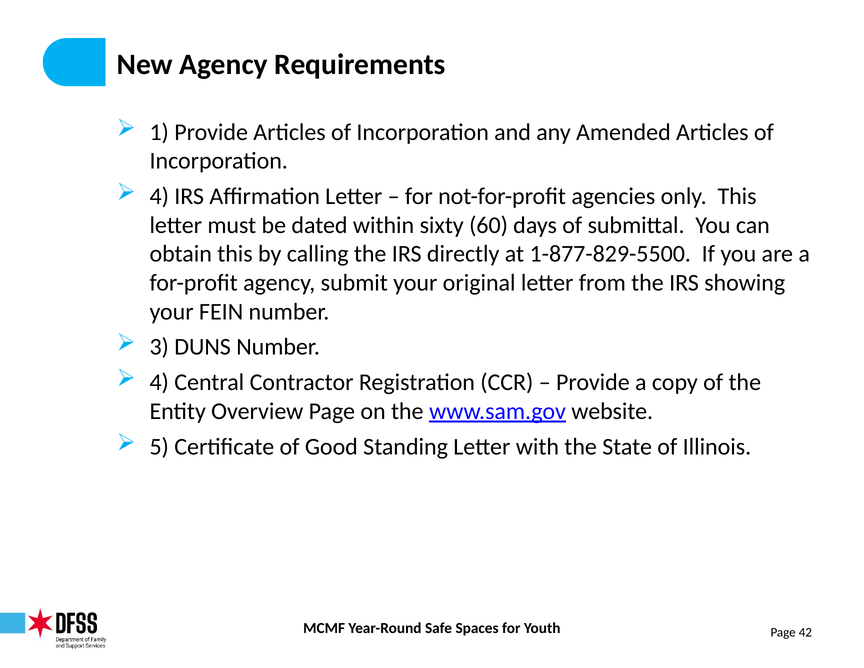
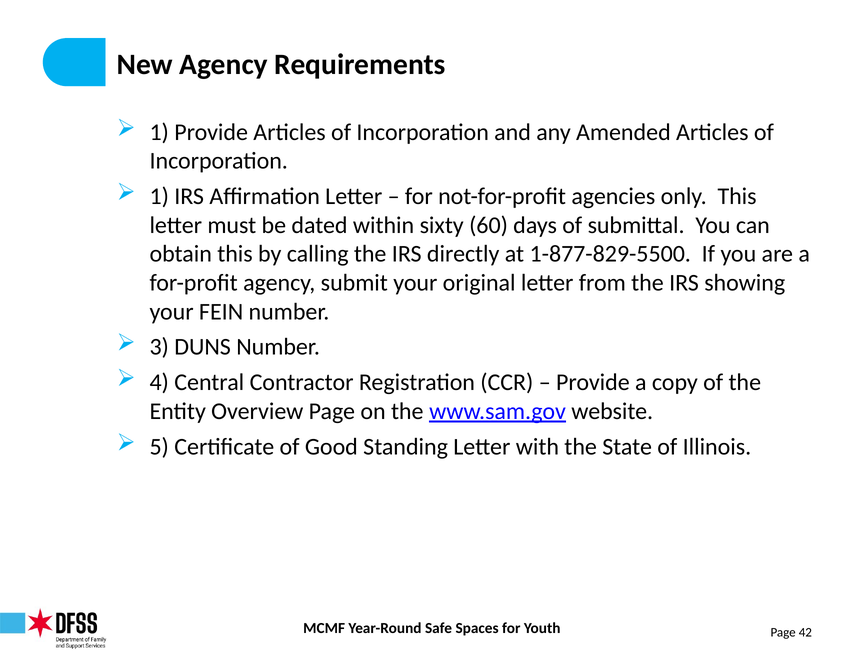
4 at (159, 196): 4 -> 1
